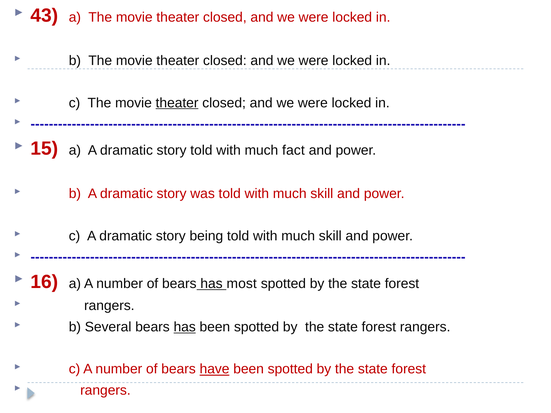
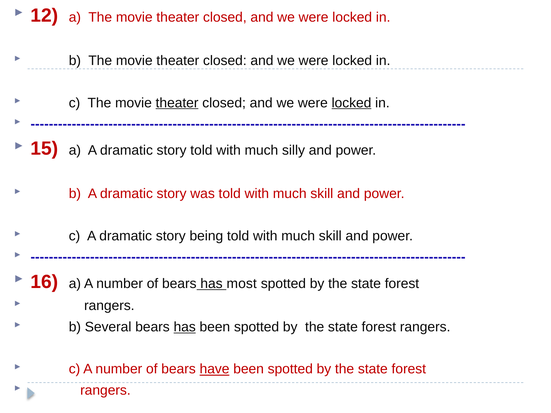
43: 43 -> 12
locked at (351, 103) underline: none -> present
fact: fact -> silly
